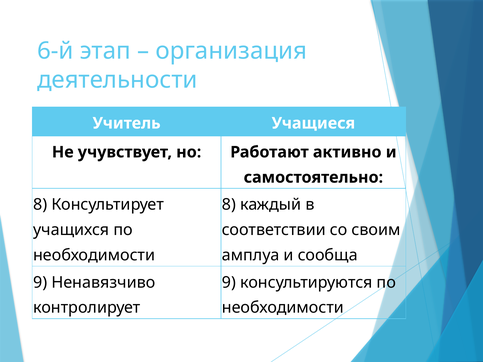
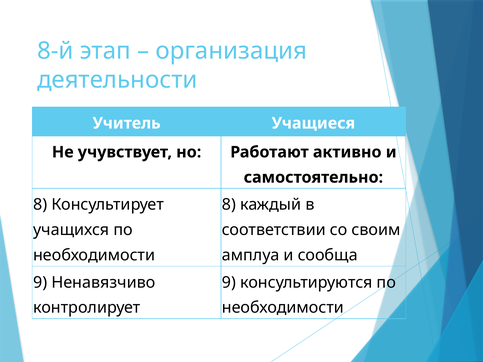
6-й: 6-й -> 8-й
